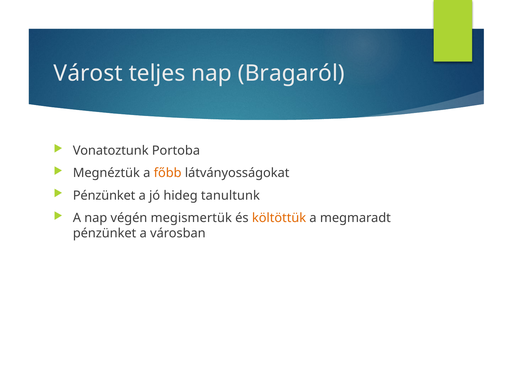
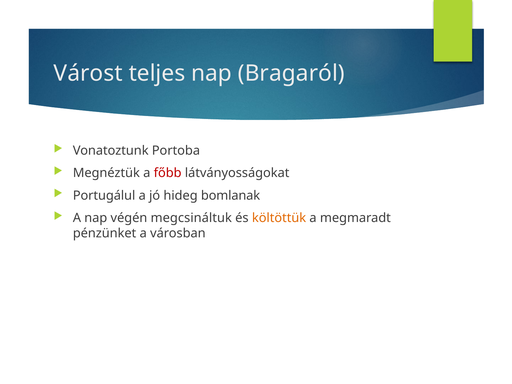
főbb colour: orange -> red
Pénzünket at (104, 195): Pénzünket -> Portugálul
tanultunk: tanultunk -> bomlanak
megismertük: megismertük -> megcsináltuk
